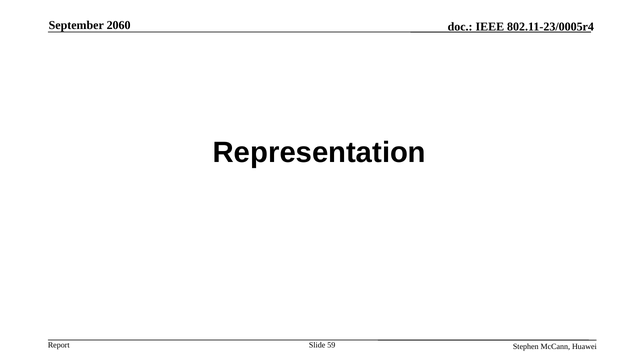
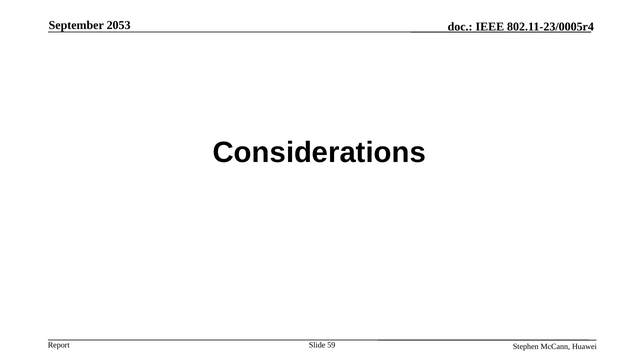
2060: 2060 -> 2053
Representation: Representation -> Considerations
